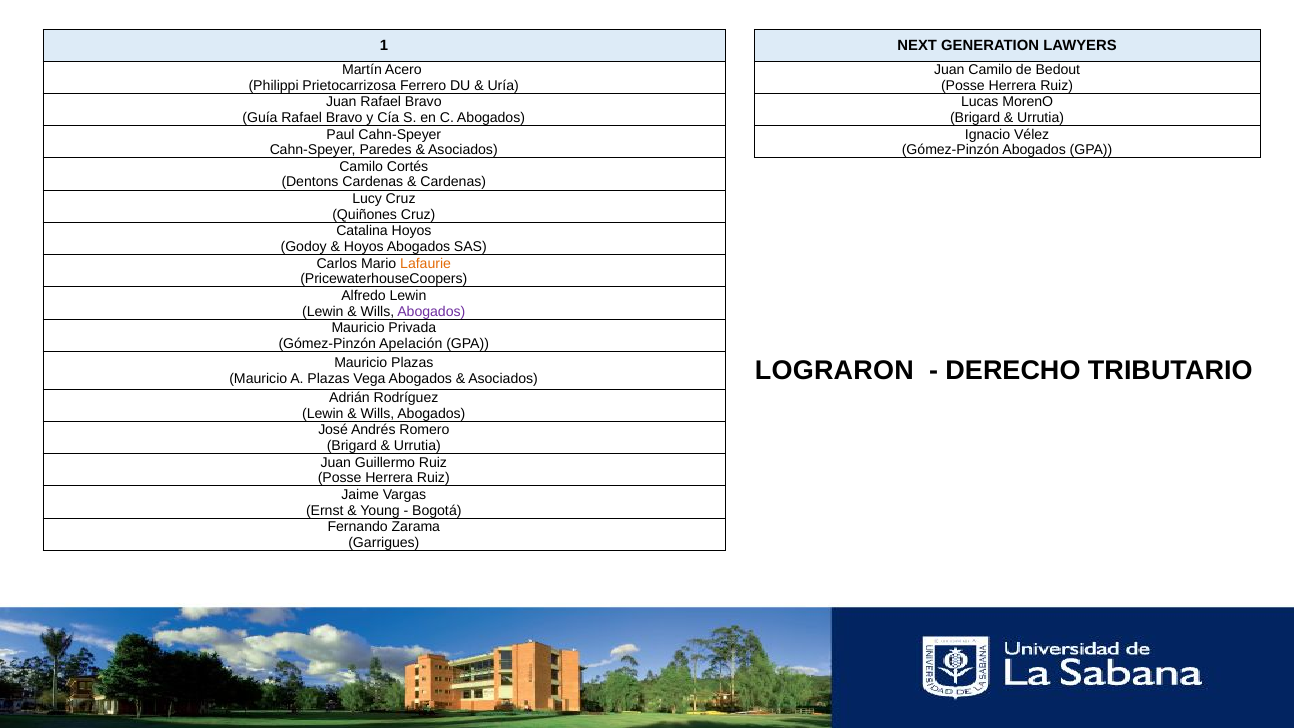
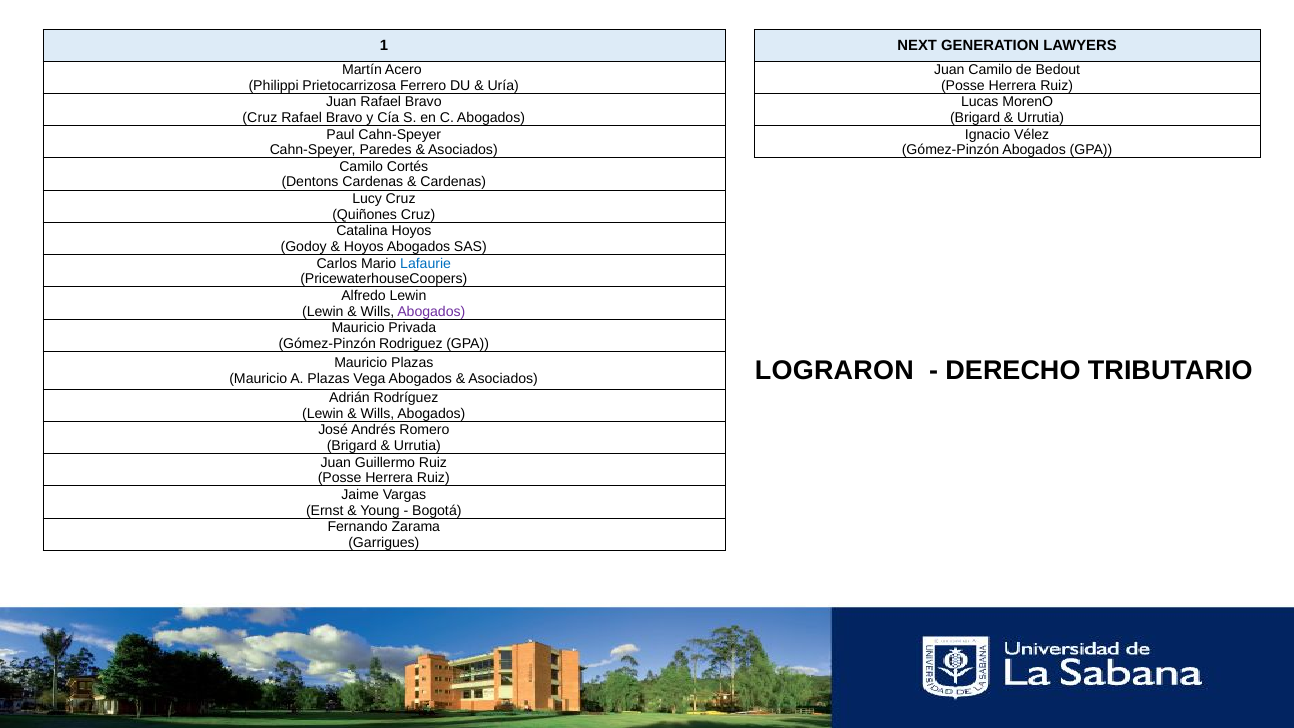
Guía at (260, 118): Guía -> Cruz
Lafaurie colour: orange -> blue
Apelación: Apelación -> Rodriguez
